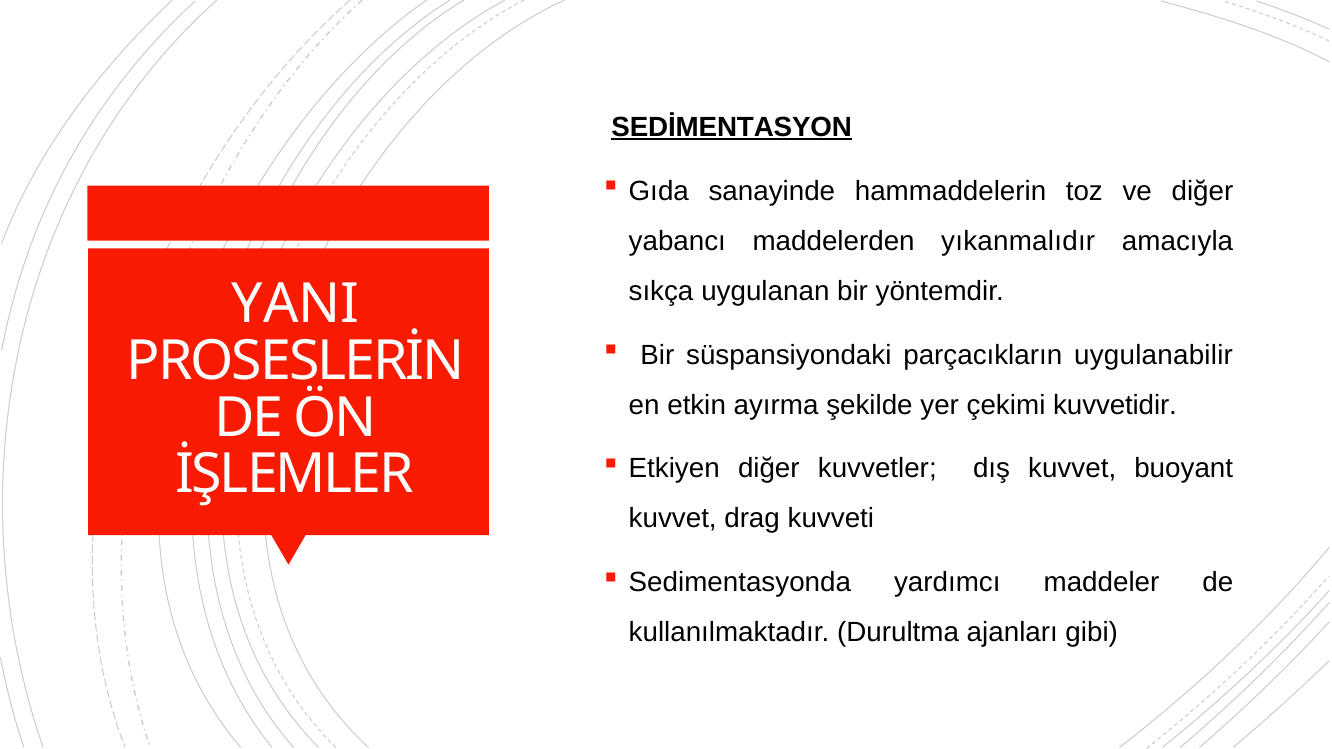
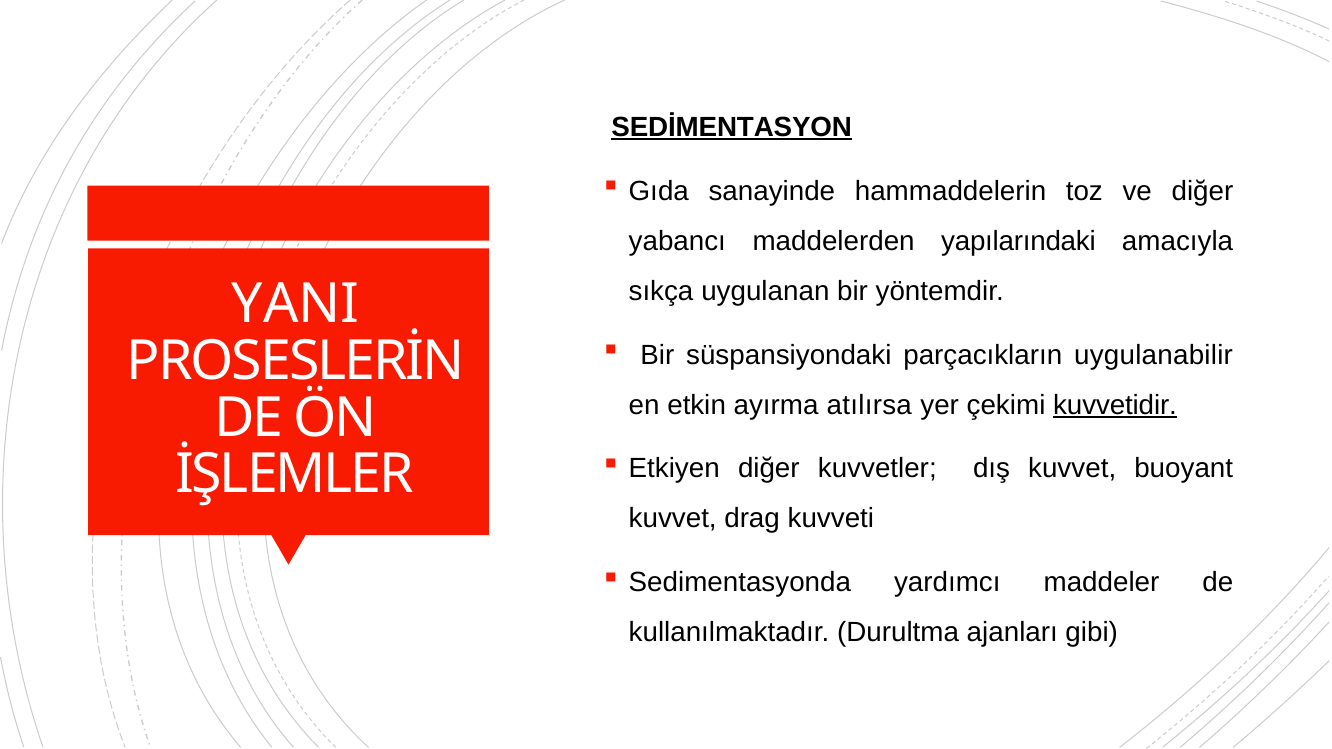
yıkanmalıdır: yıkanmalıdır -> yapılarındaki
şekilde: şekilde -> atılırsa
kuvvetidir underline: none -> present
